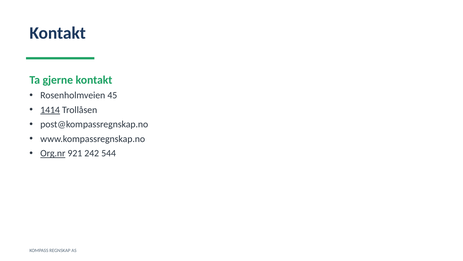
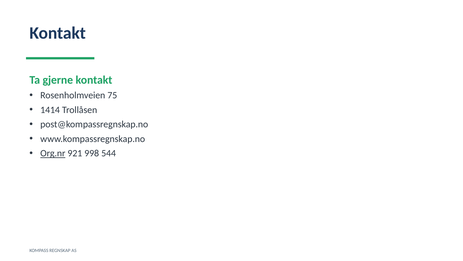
45: 45 -> 75
1414 underline: present -> none
242: 242 -> 998
